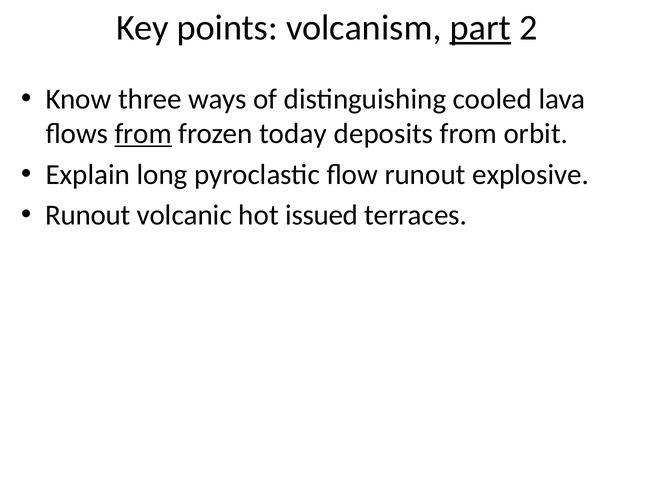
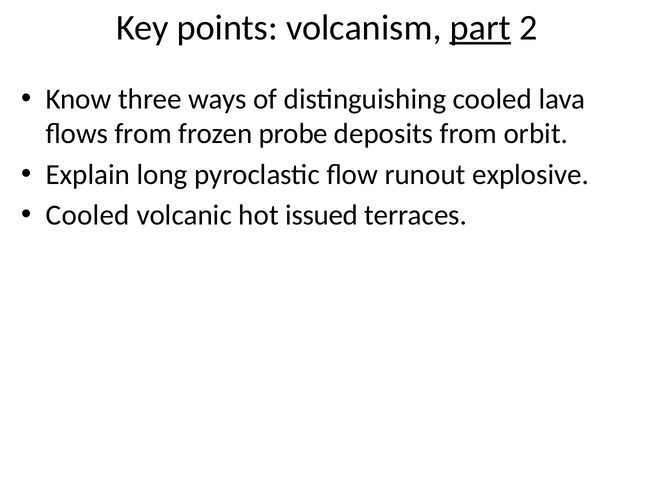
from at (143, 134) underline: present -> none
today: today -> probe
Runout at (88, 215): Runout -> Cooled
